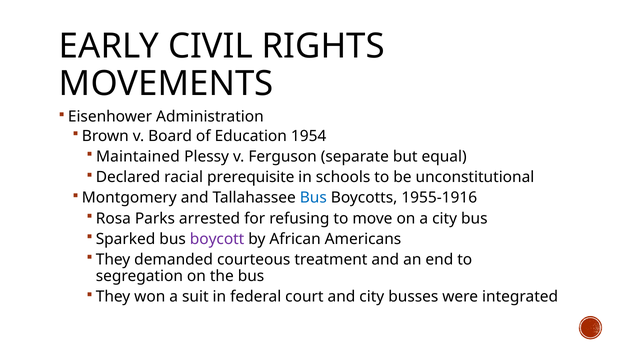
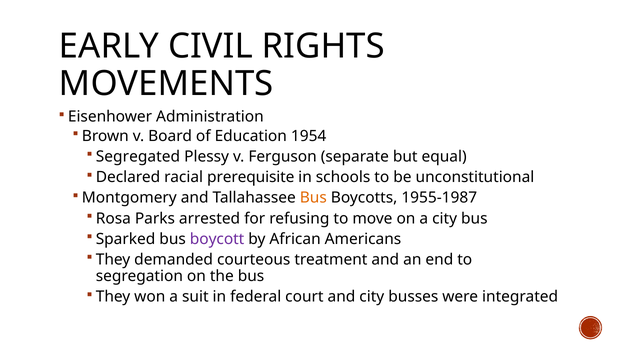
Maintained: Maintained -> Segregated
Bus at (313, 198) colour: blue -> orange
1955-1916: 1955-1916 -> 1955-1987
